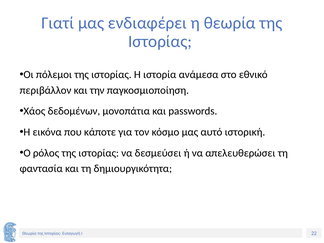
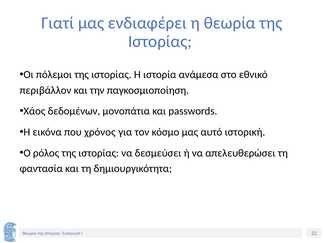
κάποτε: κάποτε -> χρόνος
